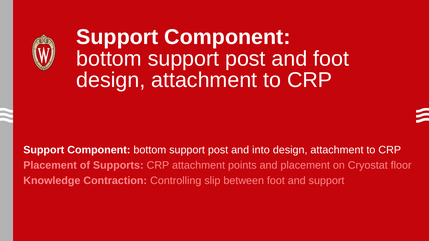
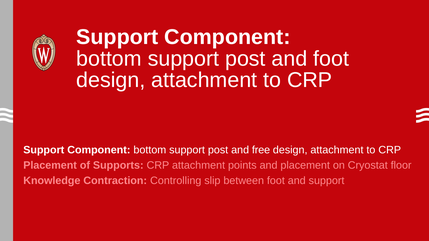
into: into -> free
